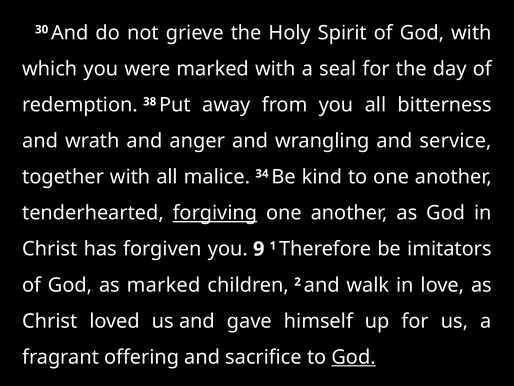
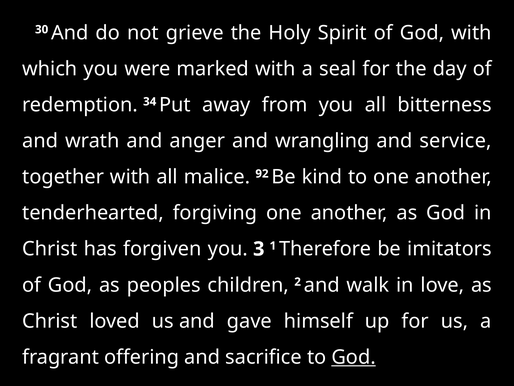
38: 38 -> 34
34: 34 -> 92
forgiving underline: present -> none
9: 9 -> 3
as marked: marked -> peoples
